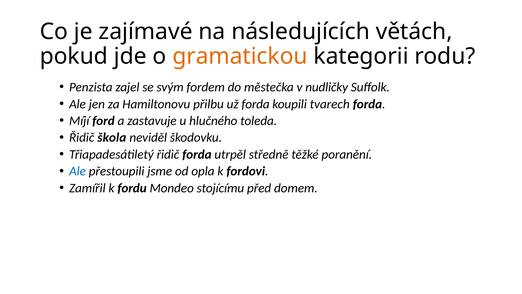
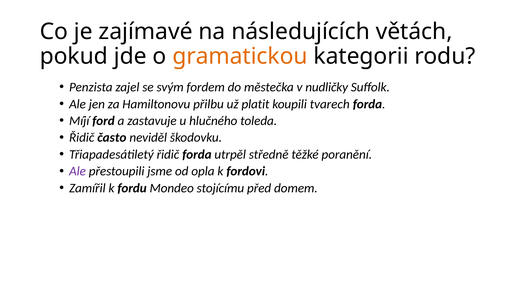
už forda: forda -> platit
škola: škola -> často
Ale at (78, 171) colour: blue -> purple
